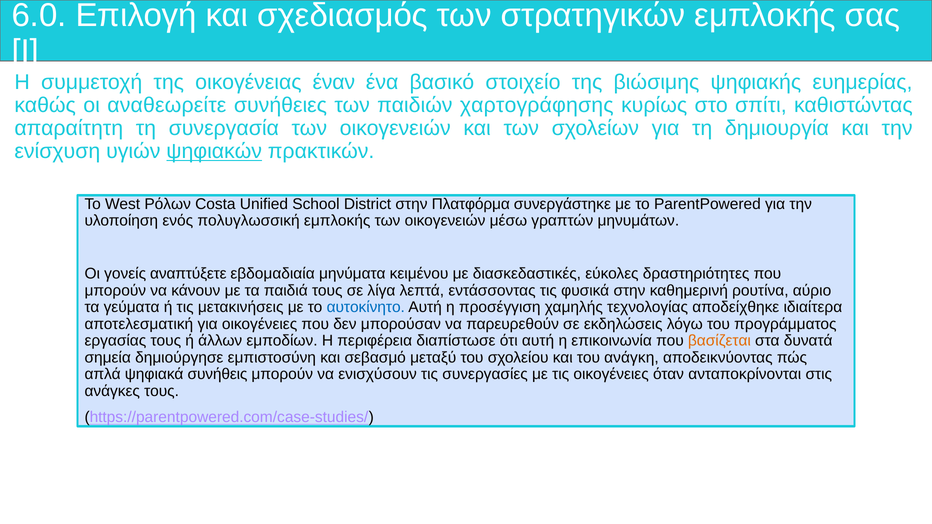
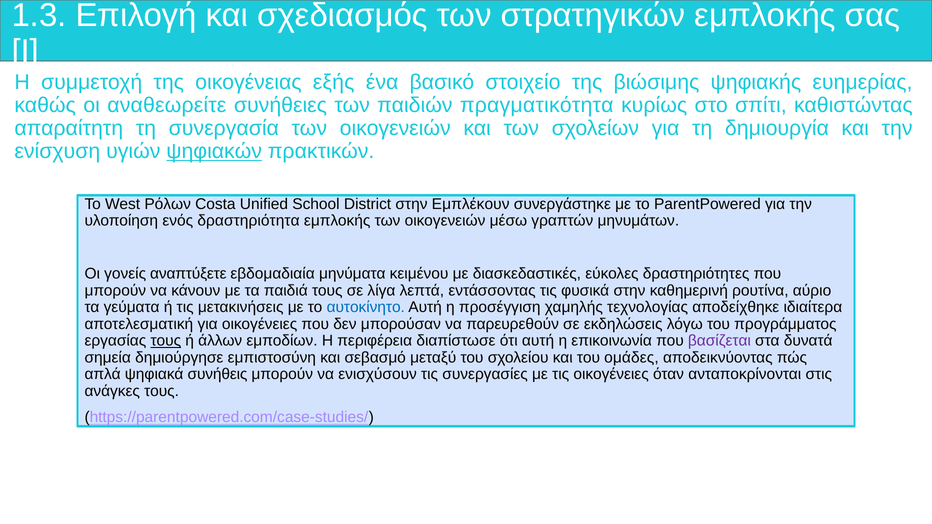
6.0: 6.0 -> 1.3
έναν: έναν -> εξής
χαρτογράφησης: χαρτογράφησης -> πραγματικότητα
Πλατφόρμα: Πλατφόρμα -> Εμπλέκουν
πολυγλωσσική: πολυγλωσσική -> δραστηριότητα
τους at (166, 341) underline: none -> present
βασίζεται colour: orange -> purple
ανάγκη: ανάγκη -> ομάδες
